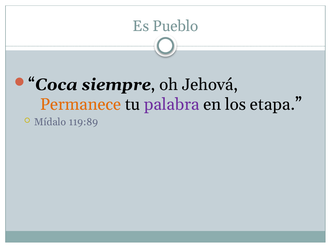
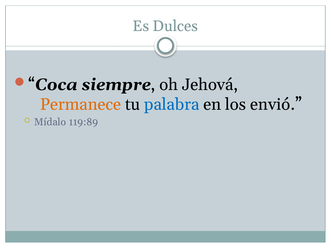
Pueblo: Pueblo -> Dulces
palabra colour: purple -> blue
etapa: etapa -> envió
